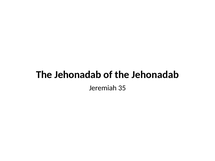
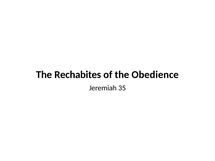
Jehonadab at (78, 75): Jehonadab -> Rechabites
of the Jehonadab: Jehonadab -> Obedience
